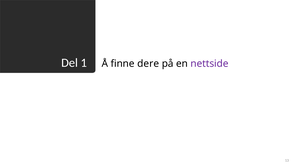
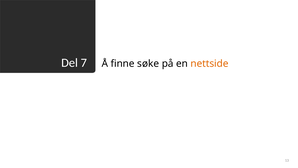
1: 1 -> 7
dere: dere -> søke
nettside colour: purple -> orange
